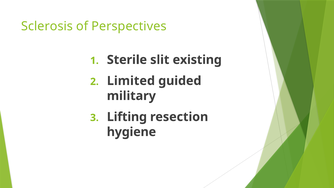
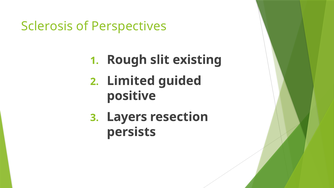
Sterile: Sterile -> Rough
military: military -> positive
Lifting: Lifting -> Layers
hygiene: hygiene -> persists
